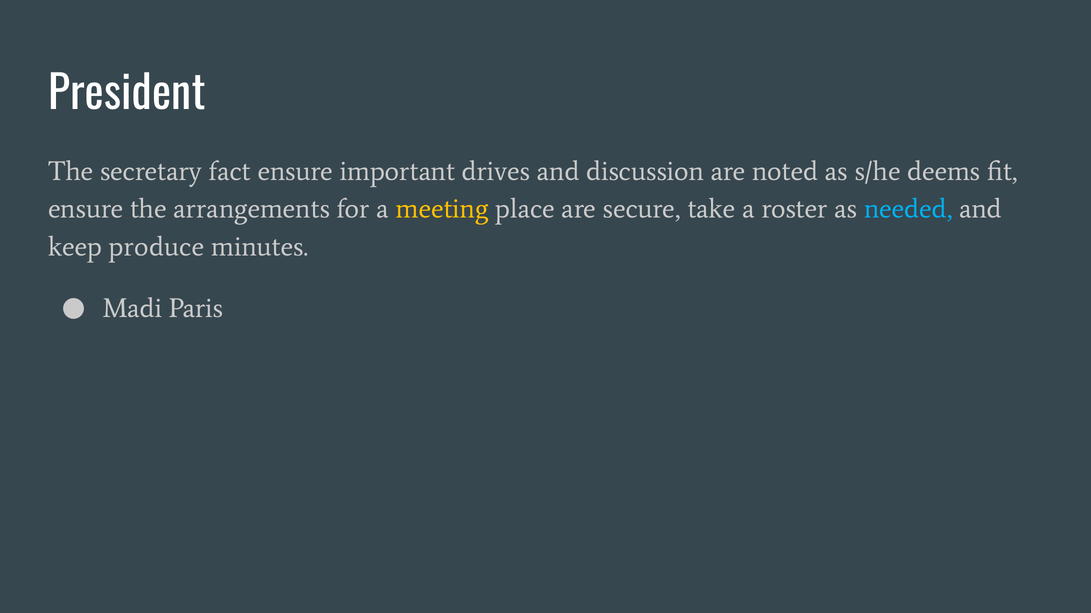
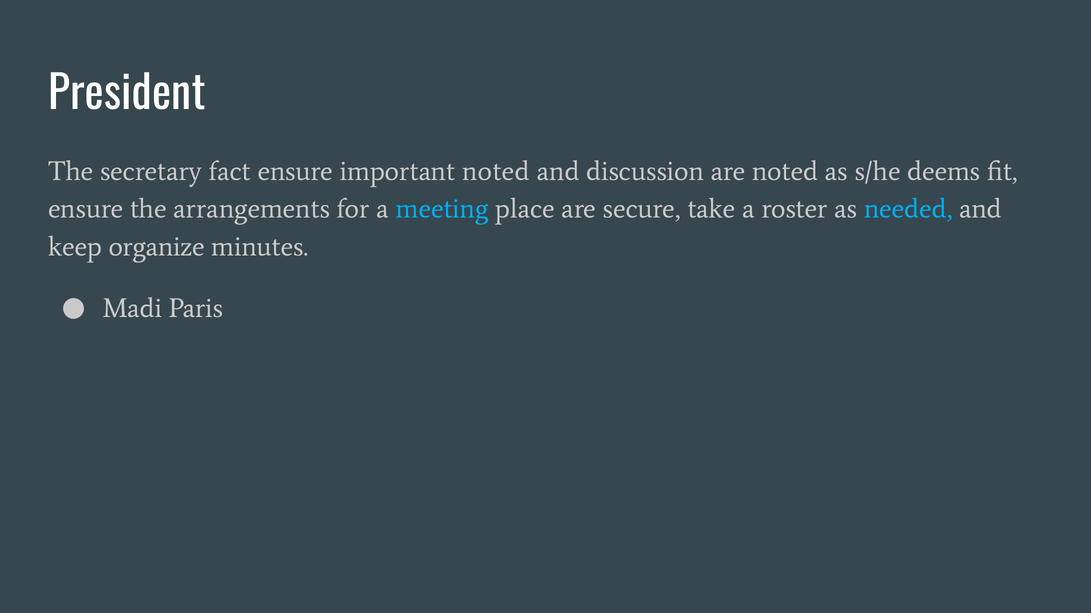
important drives: drives -> noted
meeting colour: yellow -> light blue
produce: produce -> organize
